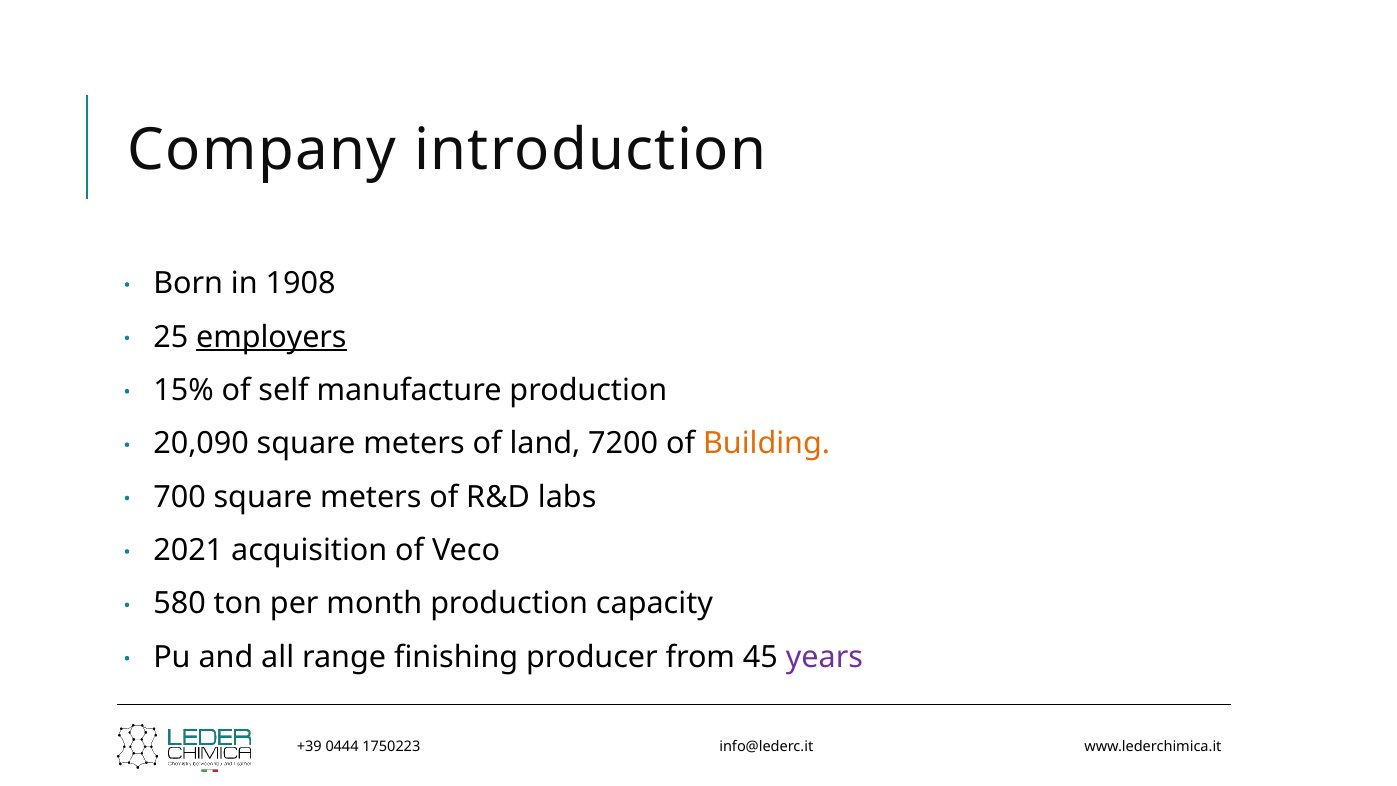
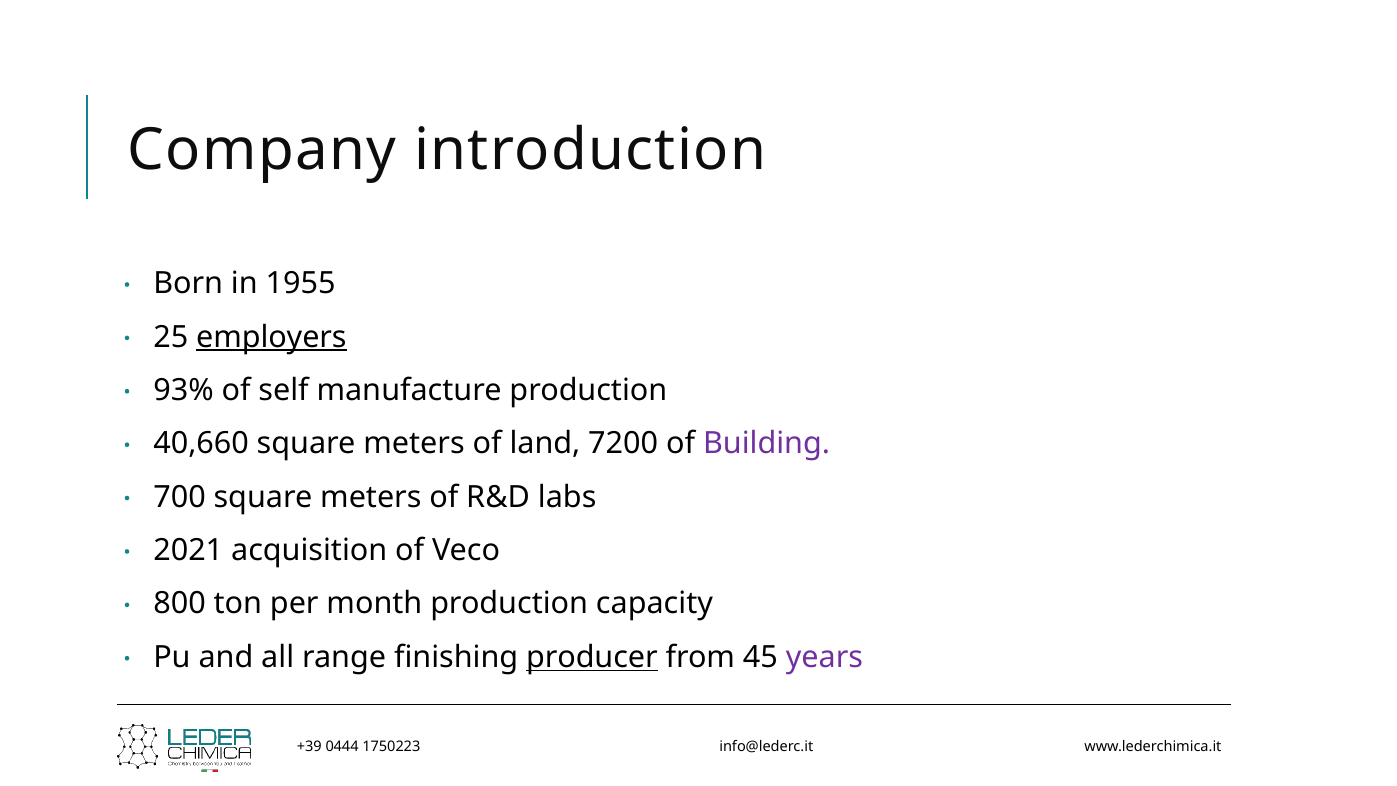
1908: 1908 -> 1955
15%: 15% -> 93%
20,090: 20,090 -> 40,660
Building colour: orange -> purple
580: 580 -> 800
producer underline: none -> present
